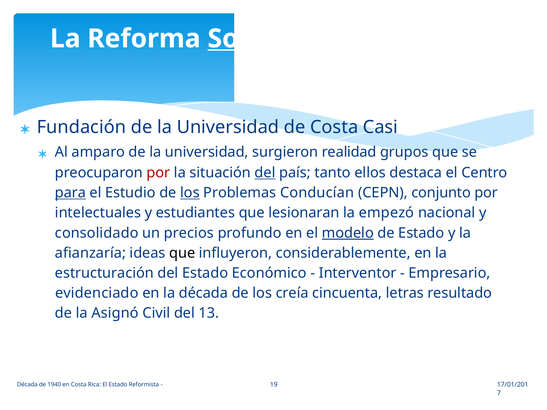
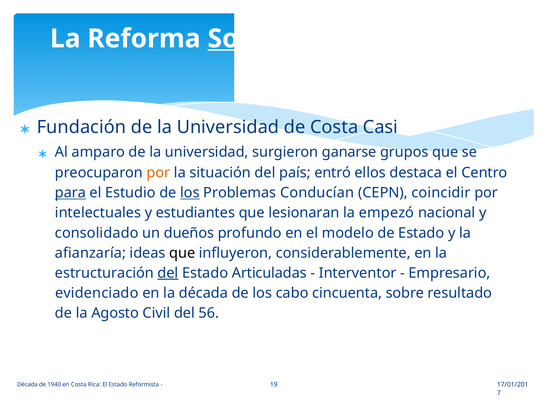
realidad: realidad -> ganarse
por at (158, 173) colour: red -> orange
del at (265, 173) underline: present -> none
tanto: tanto -> entró
conjunto: conjunto -> coincidir
precios: precios -> dueños
modelo underline: present -> none
del at (168, 273) underline: none -> present
Económico: Económico -> Articuladas
creía: creía -> cabo
letras: letras -> sobre
Asignó: Asignó -> Agosto
13: 13 -> 56
